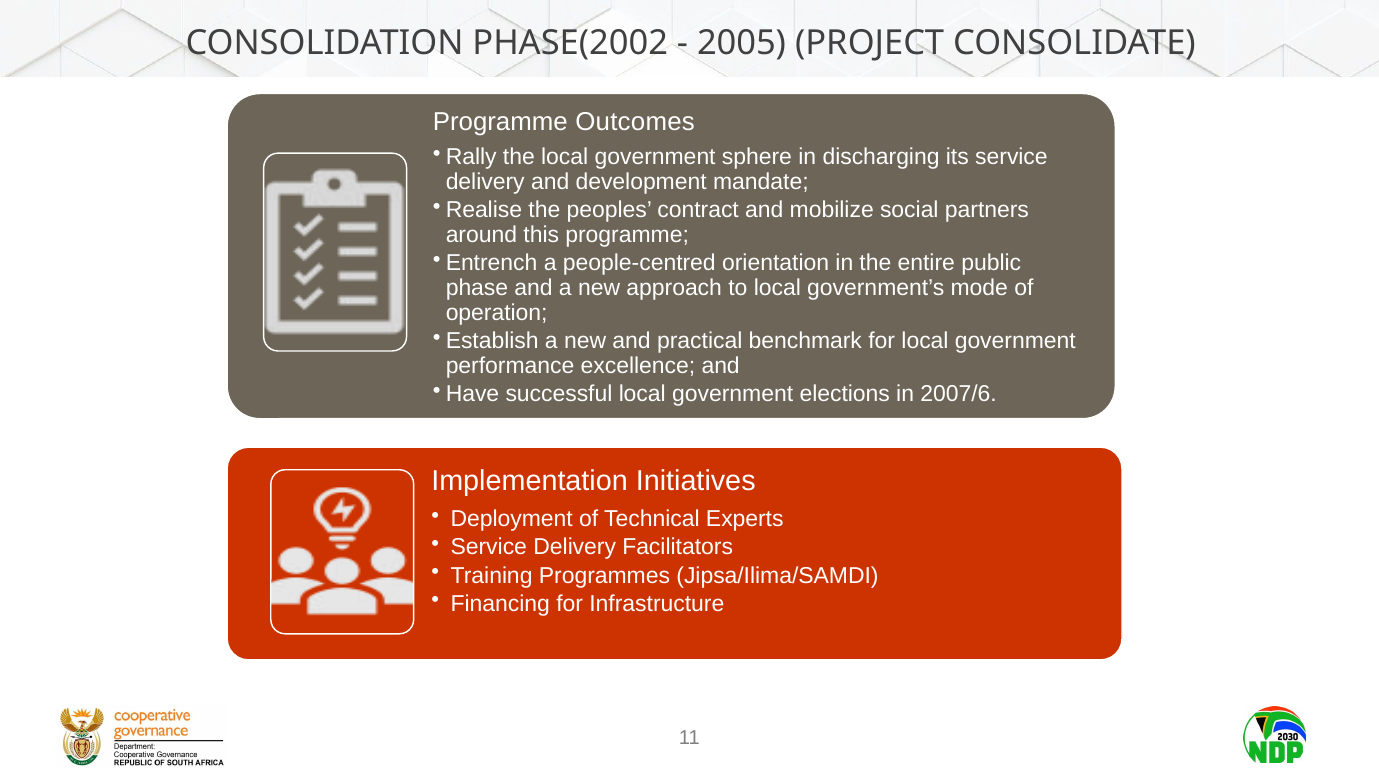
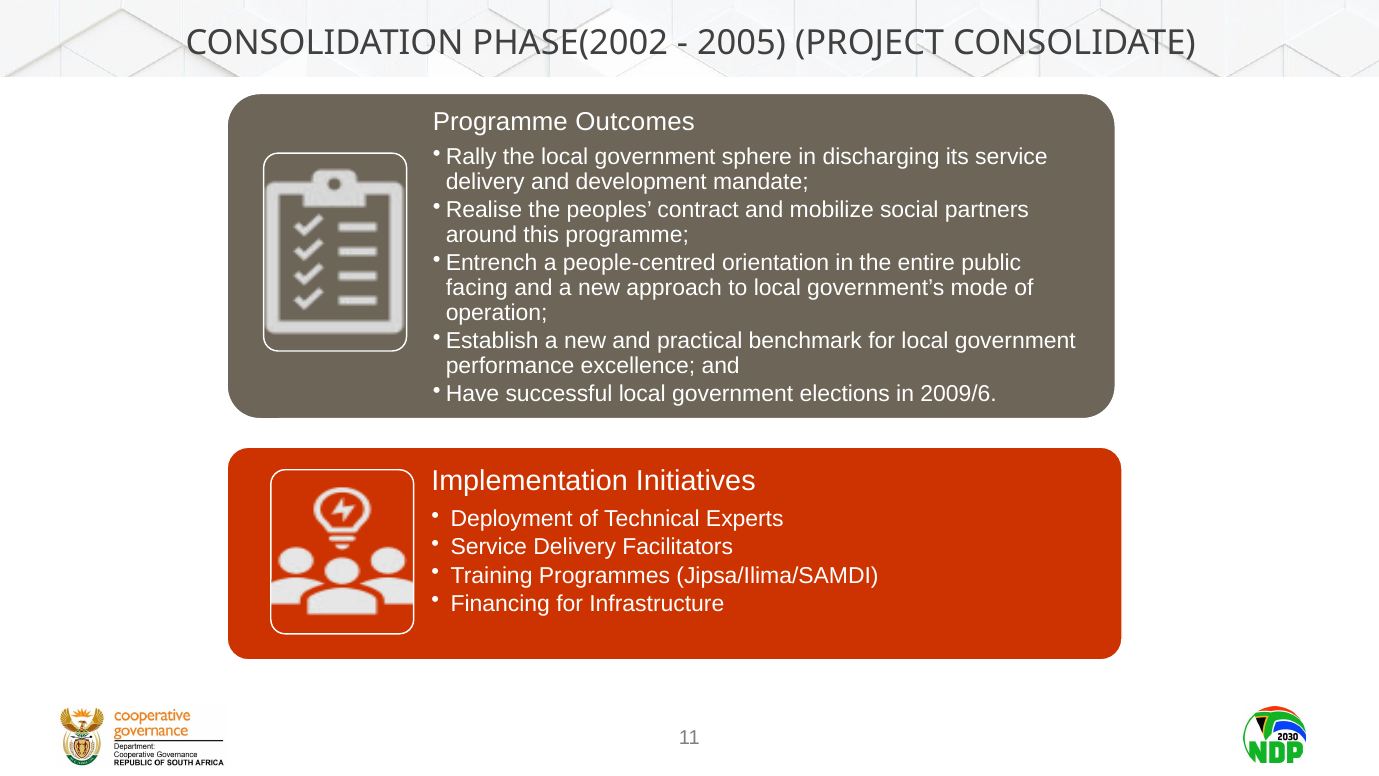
phase: phase -> facing
2007/6: 2007/6 -> 2009/6
